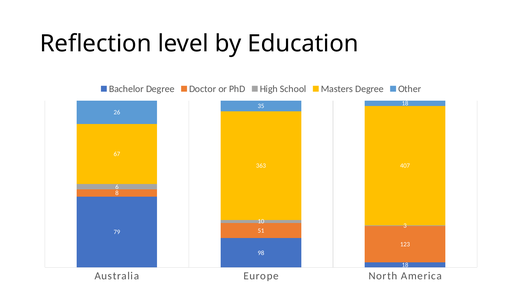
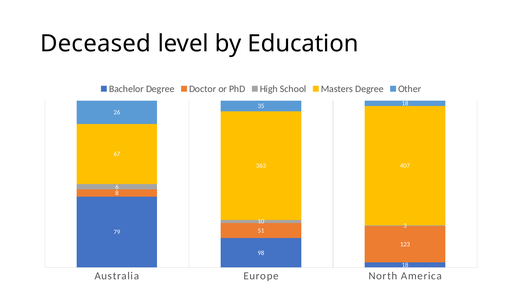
Reflection: Reflection -> Deceased
